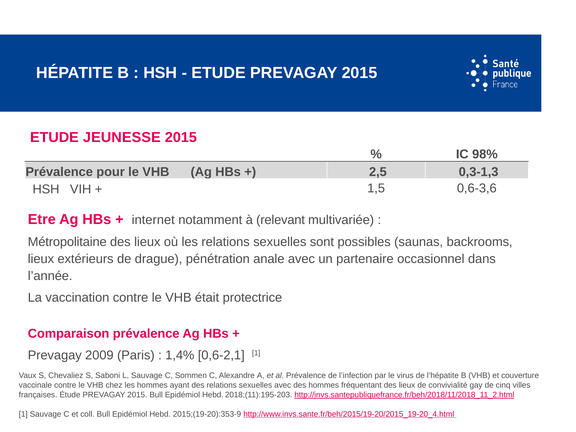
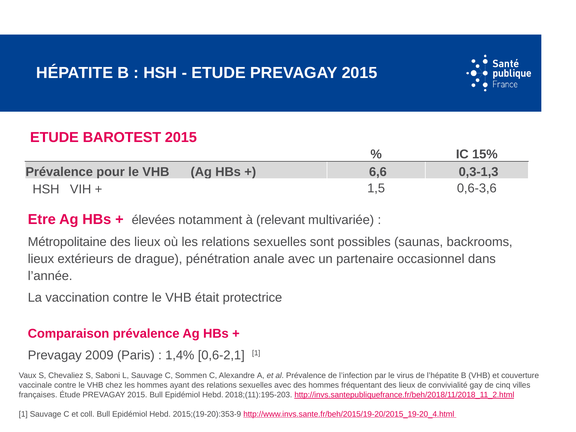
JEUNESSE: JEUNESSE -> BAROTEST
98%: 98% -> 15%
2,5: 2,5 -> 6,6
internet: internet -> élevées
